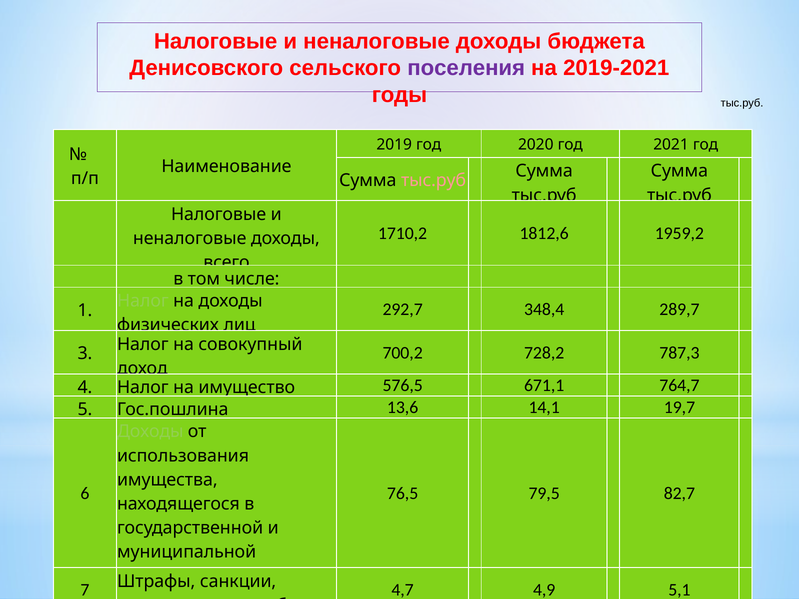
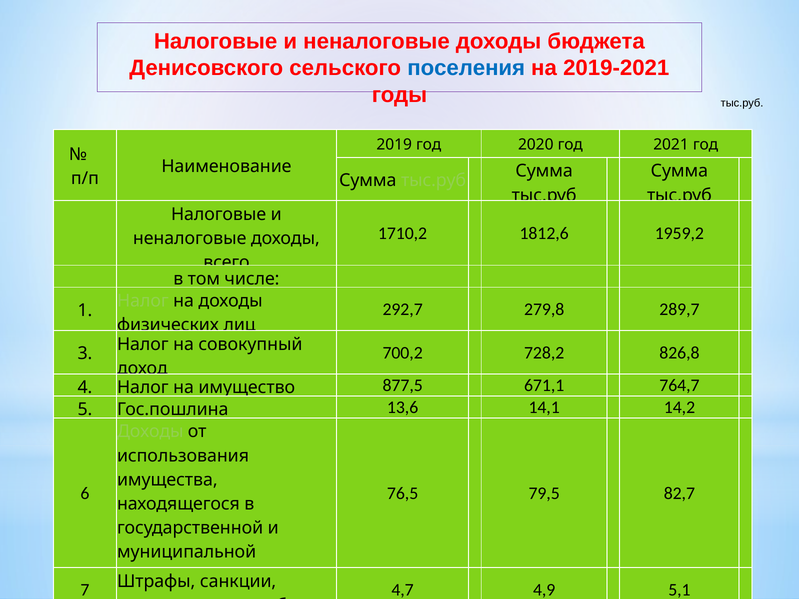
поселения colour: purple -> blue
тыс.руб at (434, 180) colour: pink -> light green
348,4: 348,4 -> 279,8
787,3: 787,3 -> 826,8
576,5: 576,5 -> 877,5
19,7: 19,7 -> 14,2
